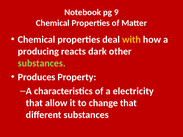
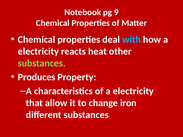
with colour: yellow -> light blue
producing at (38, 51): producing -> electricity
dark: dark -> heat
change that: that -> iron
